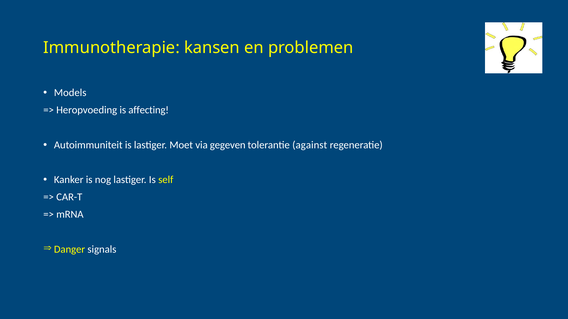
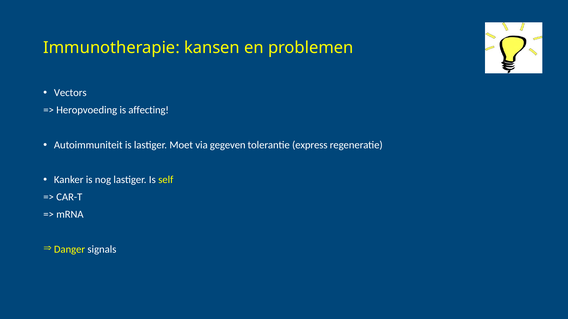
Models: Models -> Vectors
against: against -> express
